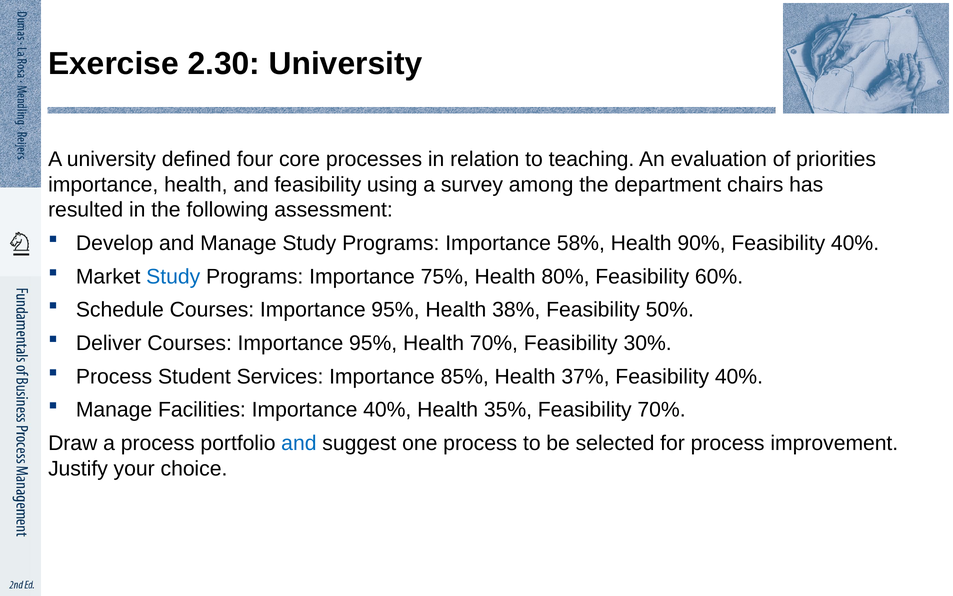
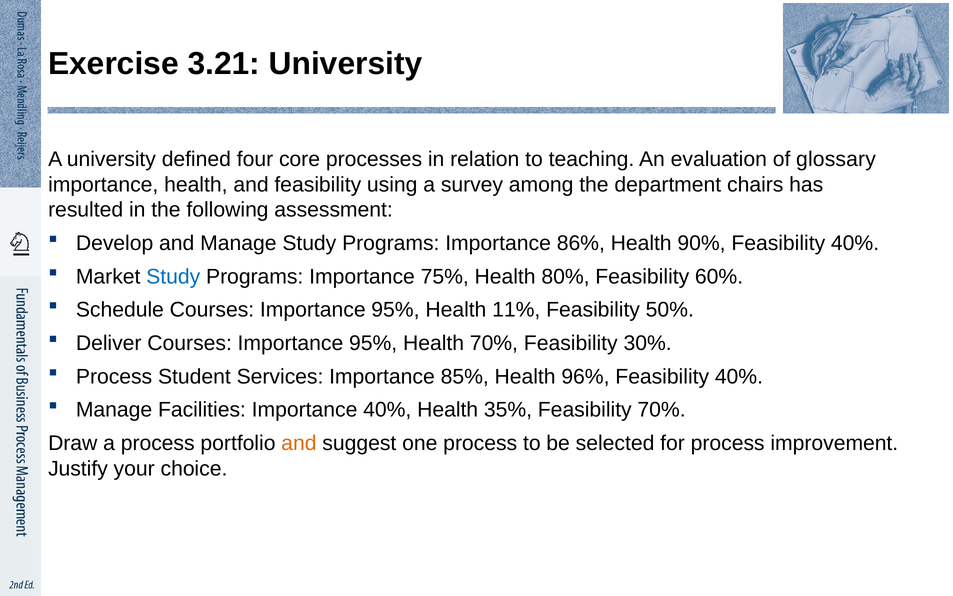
2.30: 2.30 -> 3.21
priorities: priorities -> glossary
58%: 58% -> 86%
38%: 38% -> 11%
37%: 37% -> 96%
and at (299, 443) colour: blue -> orange
